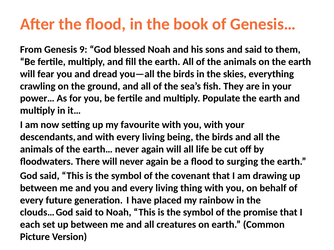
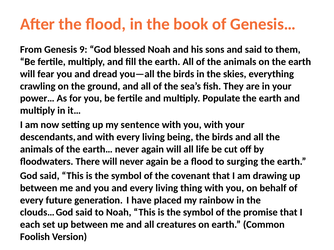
favourite: favourite -> sentence
Picture: Picture -> Foolish
